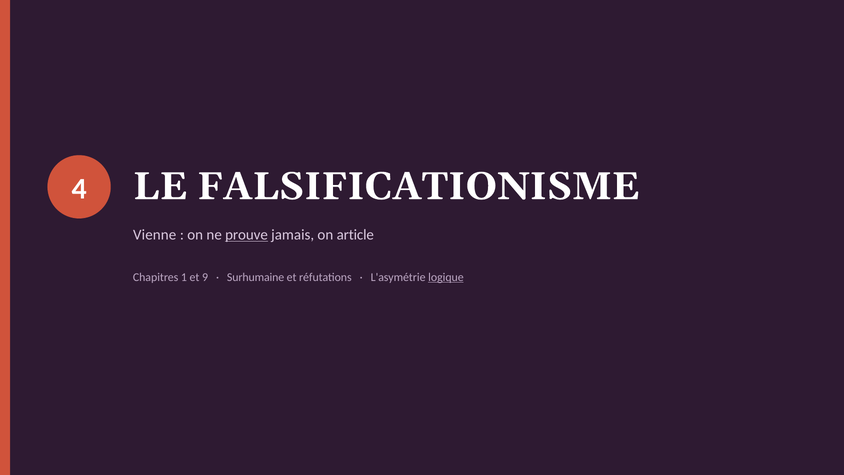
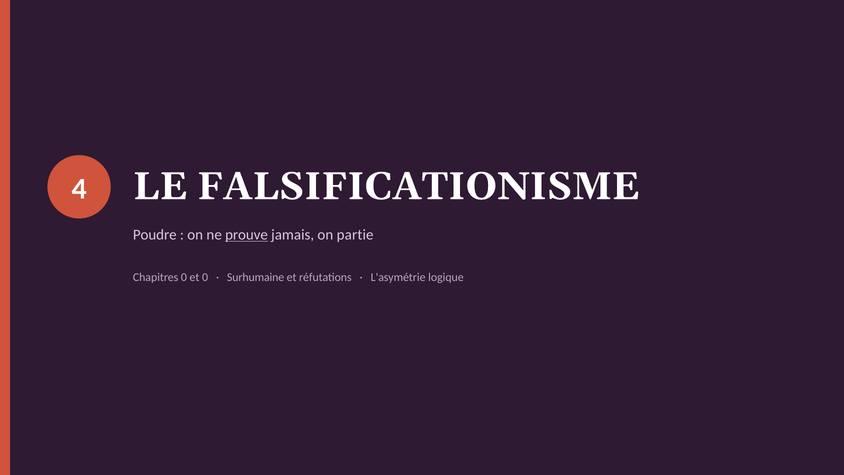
Vienne: Vienne -> Poudre
article: article -> partie
Chapitres 1: 1 -> 0
et 9: 9 -> 0
logique underline: present -> none
